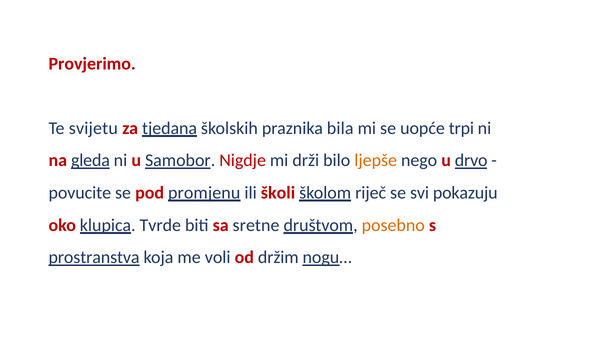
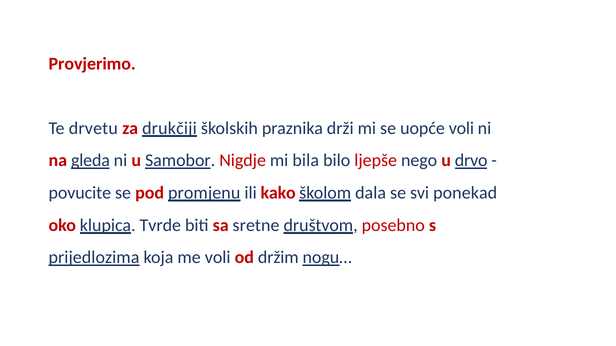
svijetu: svijetu -> drvetu
tjedana: tjedana -> drukčiji
bila: bila -> drži
uopće trpi: trpi -> voli
drži: drži -> bila
ljepše colour: orange -> red
školi: školi -> kako
riječ: riječ -> dala
pokazuju: pokazuju -> ponekad
posebno colour: orange -> red
prostranstva: prostranstva -> prijedlozima
